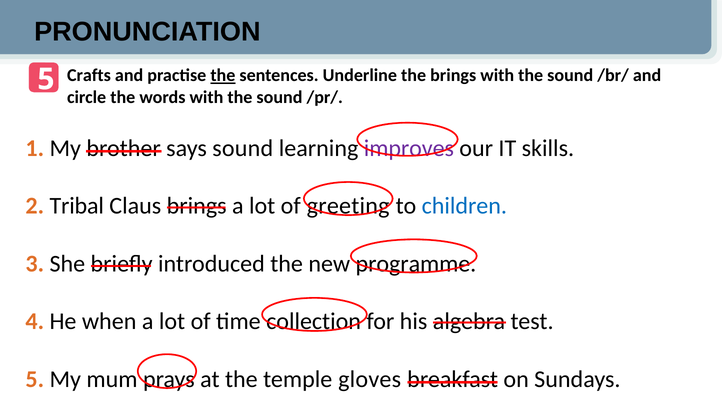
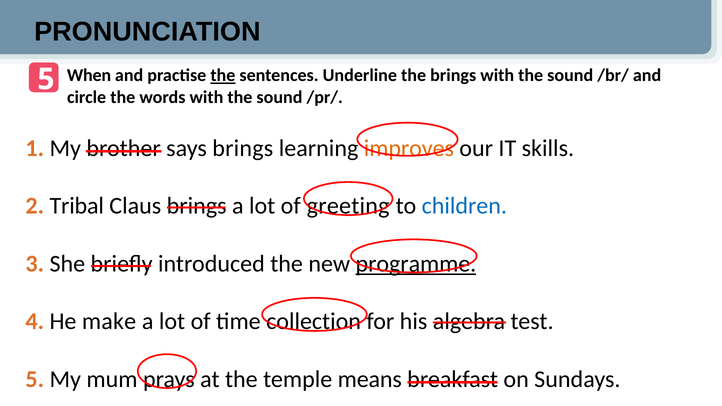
Crafts: Crafts -> When
says sound: sound -> brings
improves colour: purple -> orange
programme underline: none -> present
when: when -> make
gloves: gloves -> means
